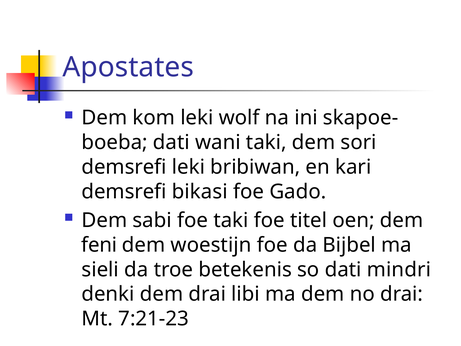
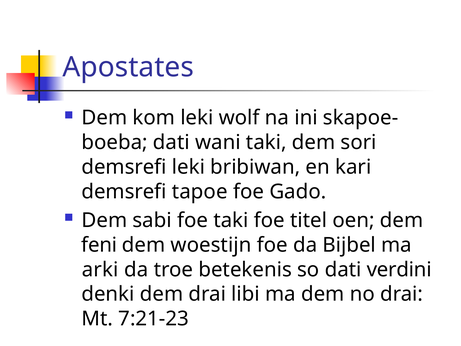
bikasi: bikasi -> tapoe
sieli: sieli -> arki
mindri: mindri -> verdini
